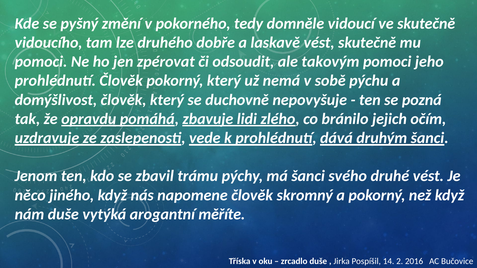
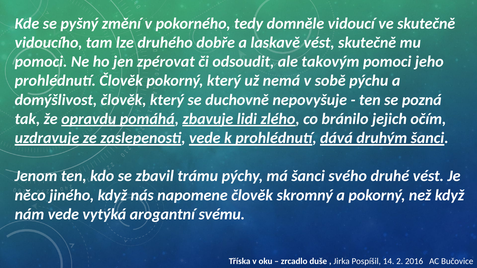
nám duše: duše -> vede
měříte: měříte -> svému
